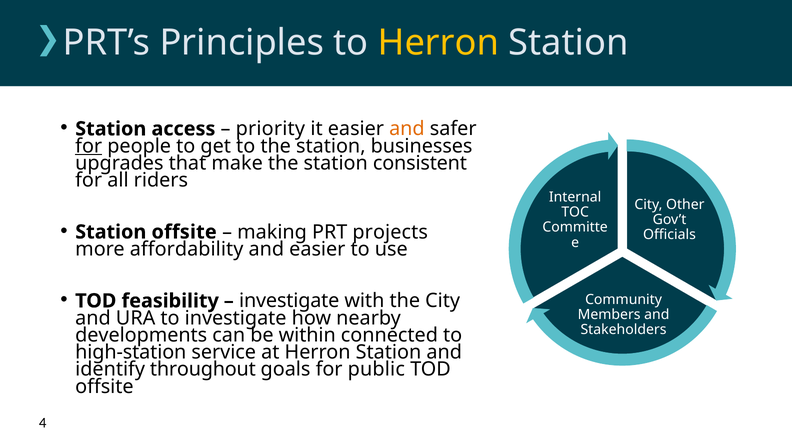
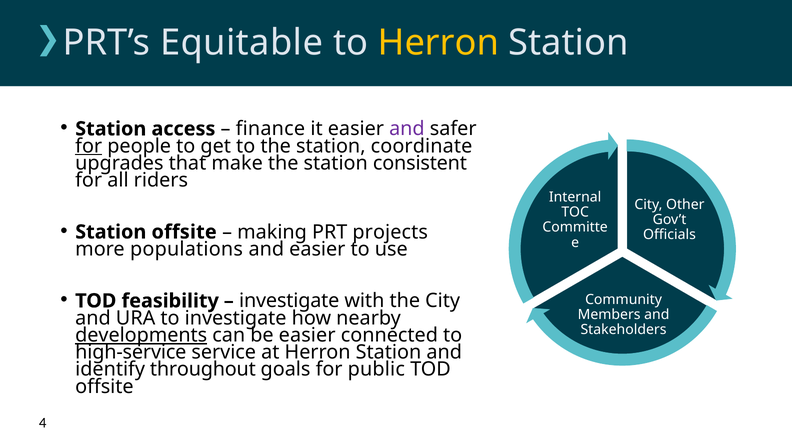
Principles: Principles -> Equitable
priority: priority -> finance
and at (407, 129) colour: orange -> purple
businesses: businesses -> coordinate
affordability: affordability -> populations
developments underline: none -> present
be within: within -> easier
high-station: high-station -> high-service
